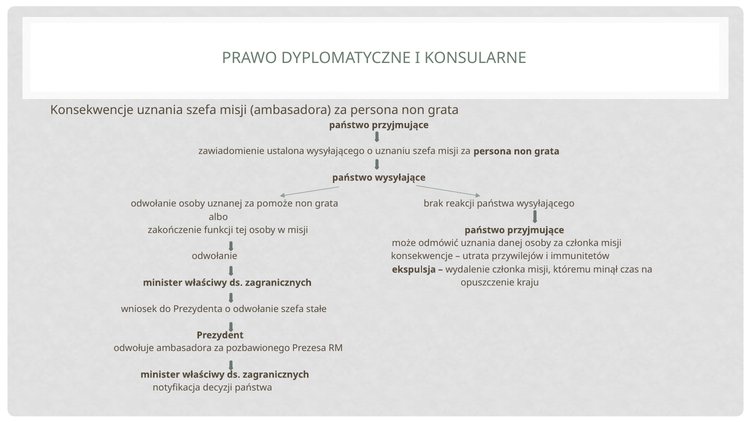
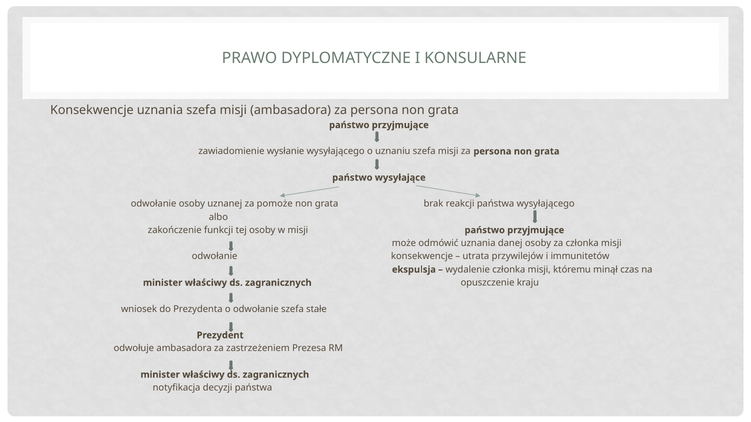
ustalona: ustalona -> wysłanie
pozbawionego: pozbawionego -> zastrzeżeniem
